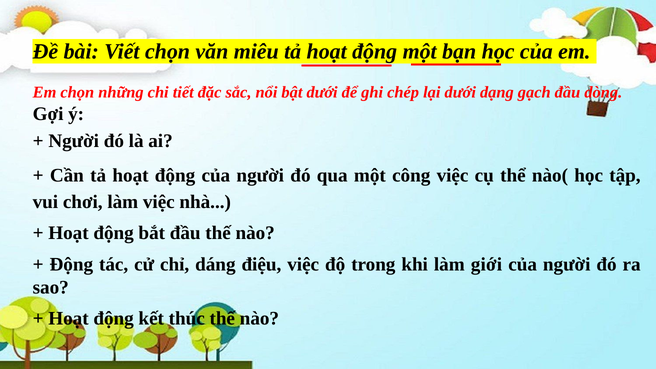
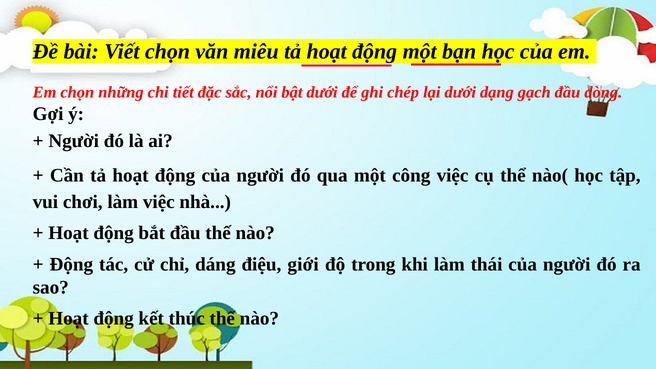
điệu việc: việc -> giới
giới: giới -> thái
